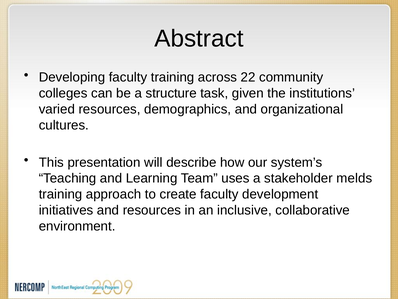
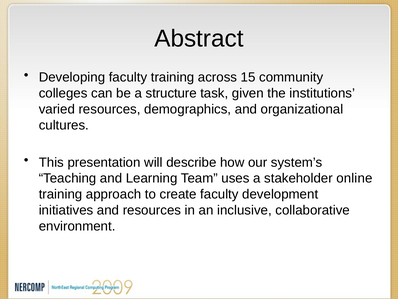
22: 22 -> 15
melds: melds -> online
